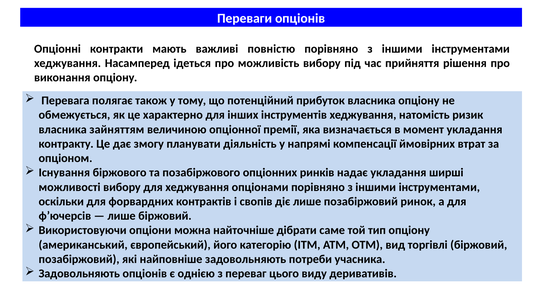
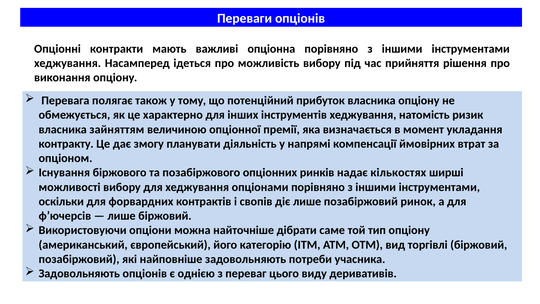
повністю: повністю -> опціонна
надає укладання: укладання -> кількостях
